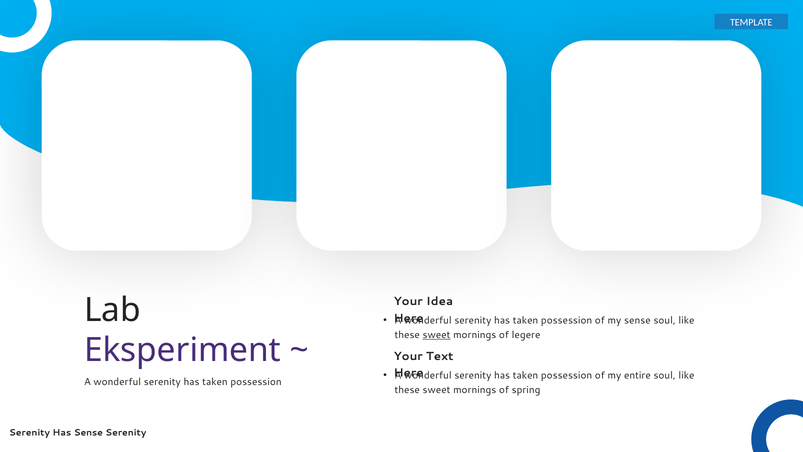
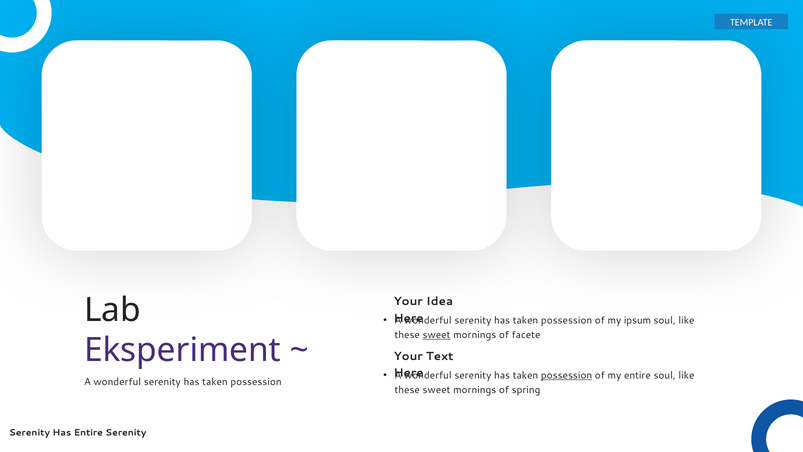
my sense: sense -> ipsum
legere: legere -> facete
possession at (567, 375) underline: none -> present
Has Sense: Sense -> Entire
